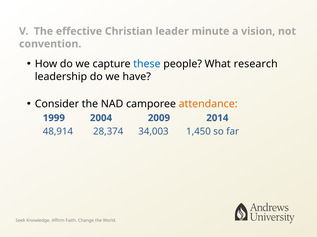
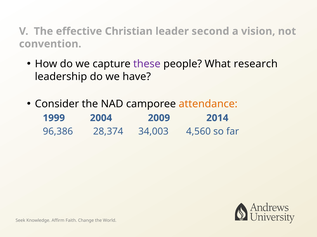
minute: minute -> second
these colour: blue -> purple
48,914: 48,914 -> 96,386
1,450: 1,450 -> 4,560
